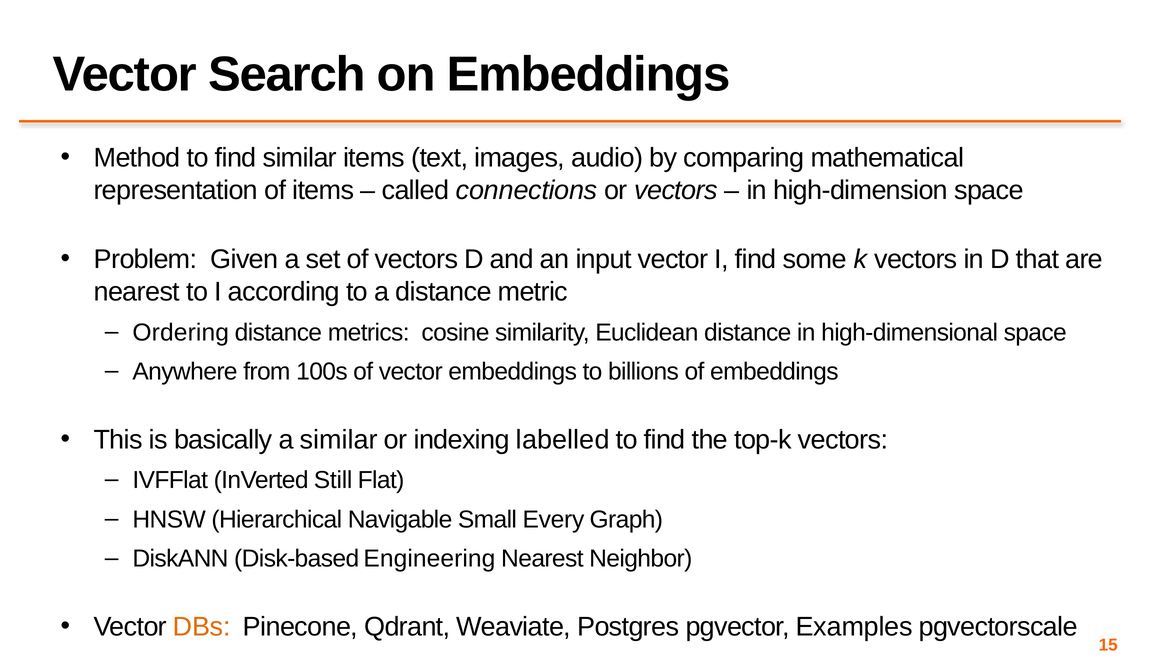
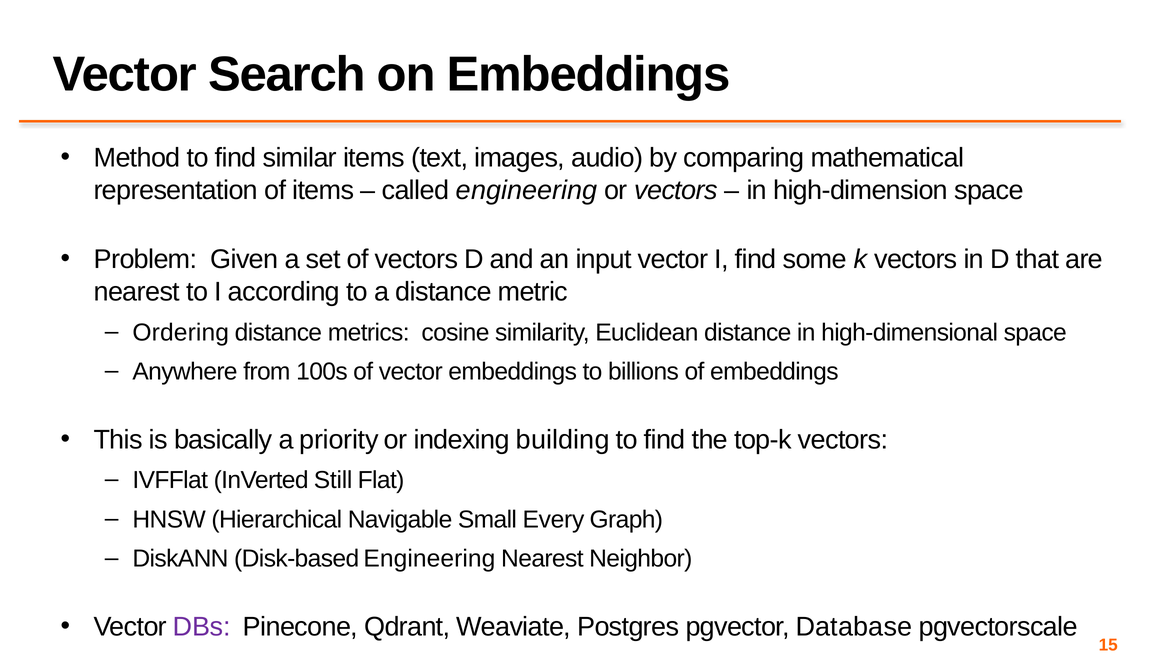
called connections: connections -> engineering
a similar: similar -> priority
labelled: labelled -> building
DBs colour: orange -> purple
Examples: Examples -> Database
